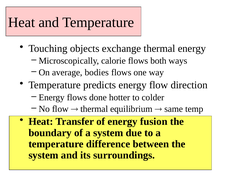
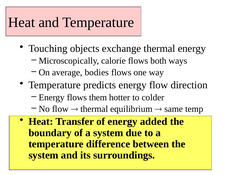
done: done -> them
fusion: fusion -> added
